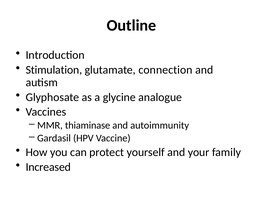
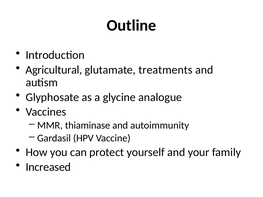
Stimulation: Stimulation -> Agricultural
connection: connection -> treatments
